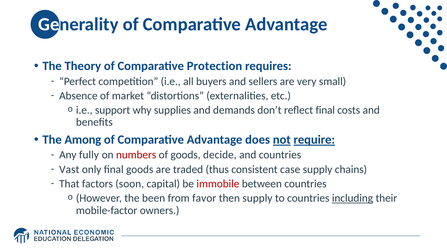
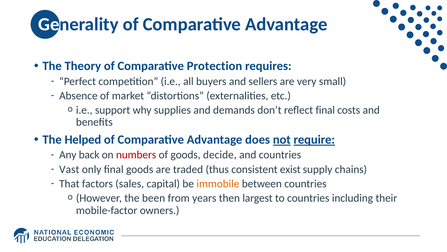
Among: Among -> Helped
fully: fully -> back
case: case -> exist
soon: soon -> sales
immobile colour: red -> orange
favor: favor -> years
then supply: supply -> largest
including underline: present -> none
